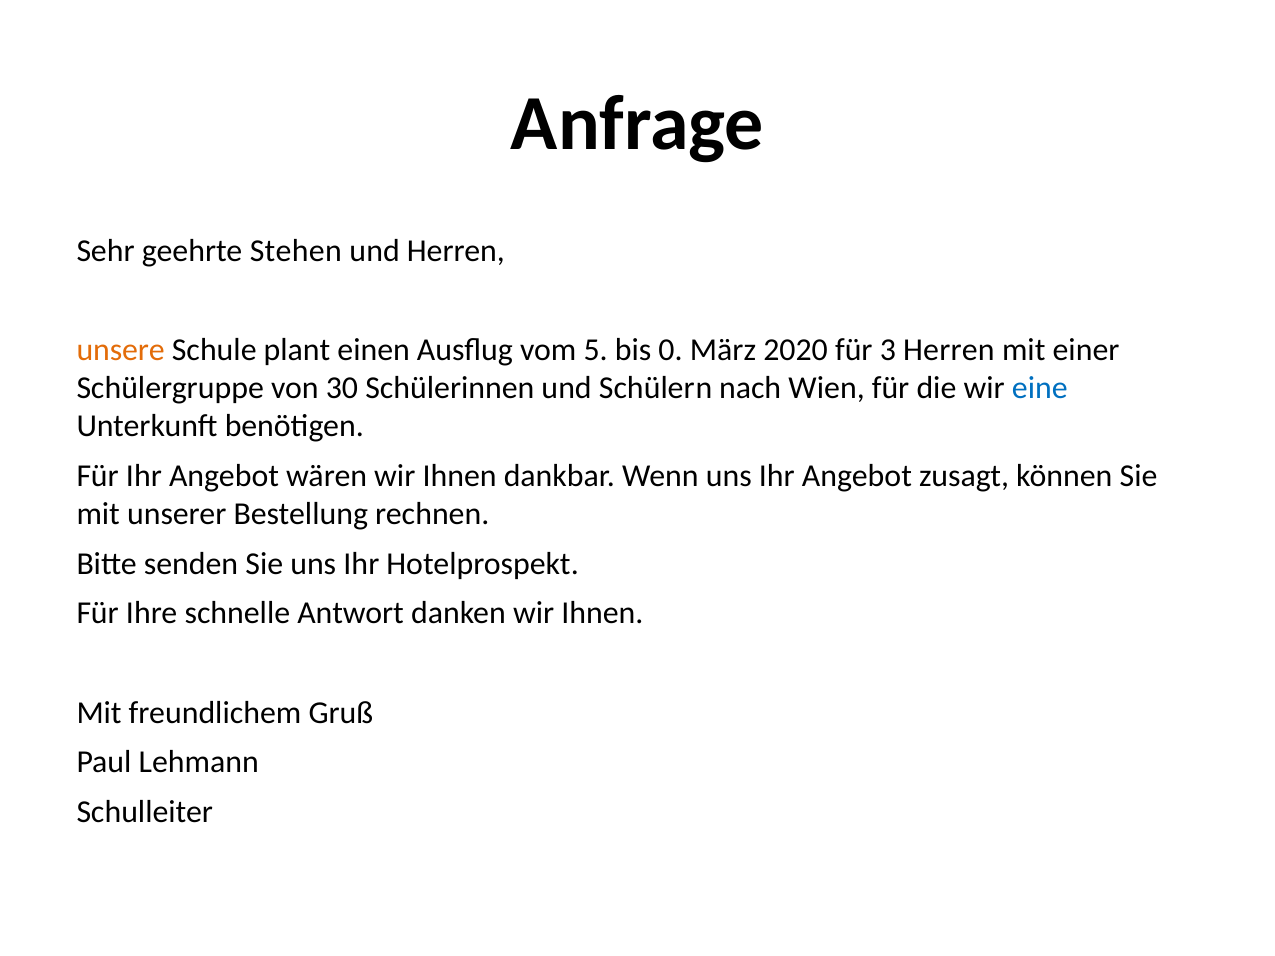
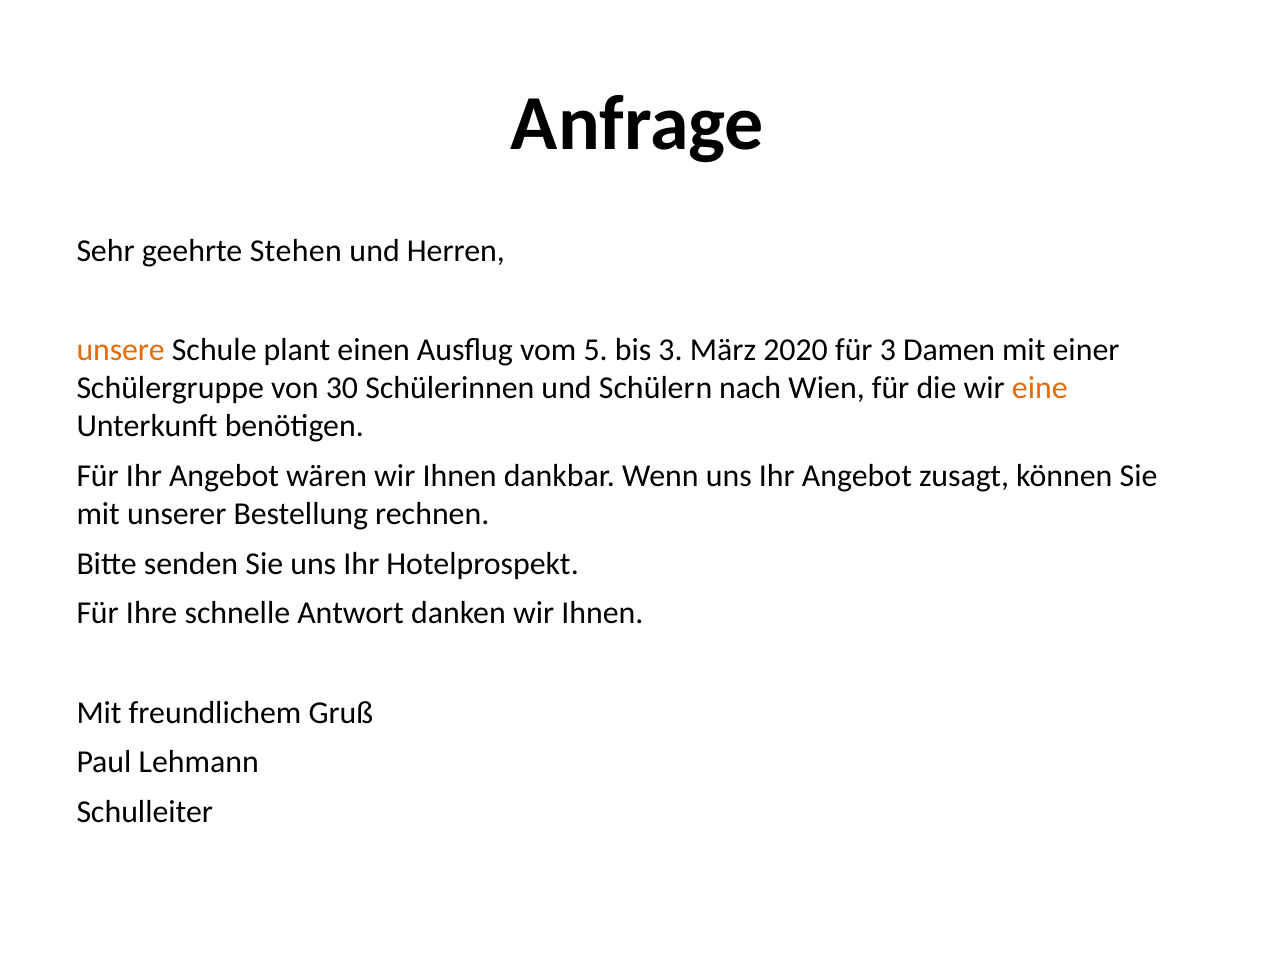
bis 0: 0 -> 3
3 Herren: Herren -> Damen
eine colour: blue -> orange
